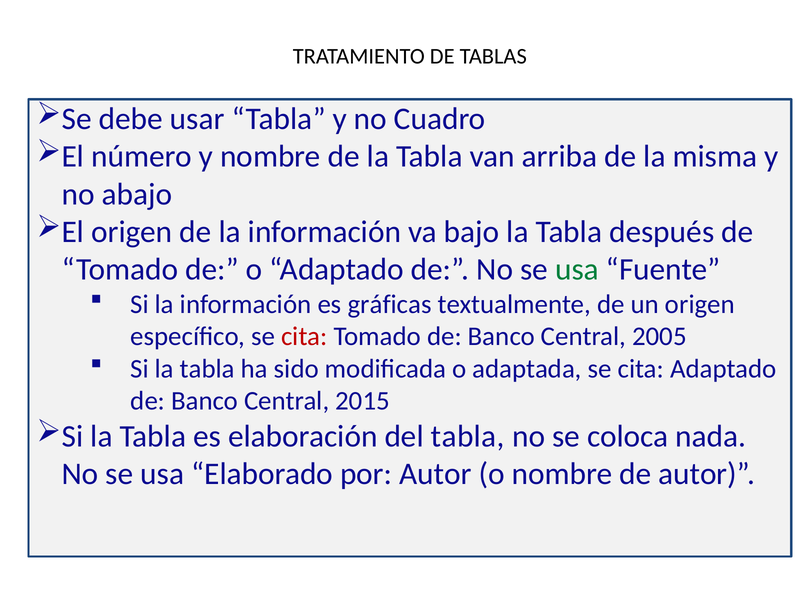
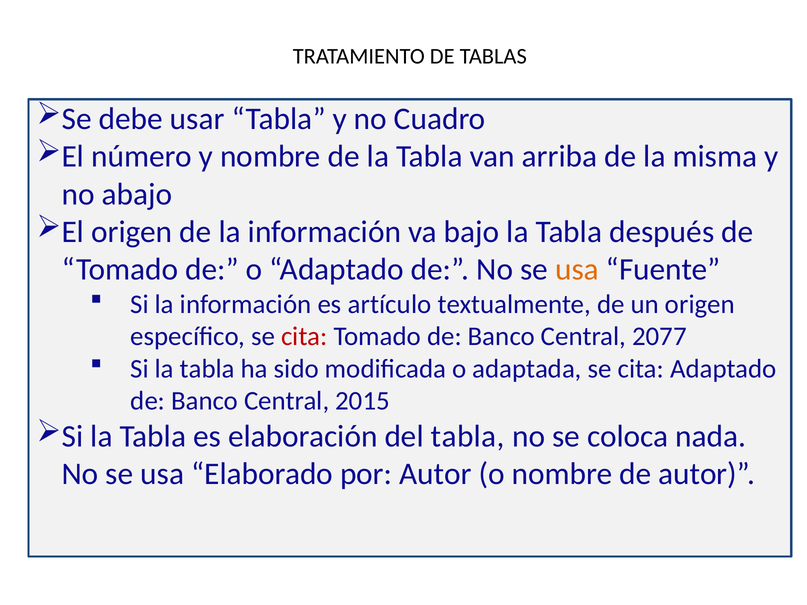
usa at (577, 270) colour: green -> orange
gráficas: gráficas -> artículo
2005: 2005 -> 2077
